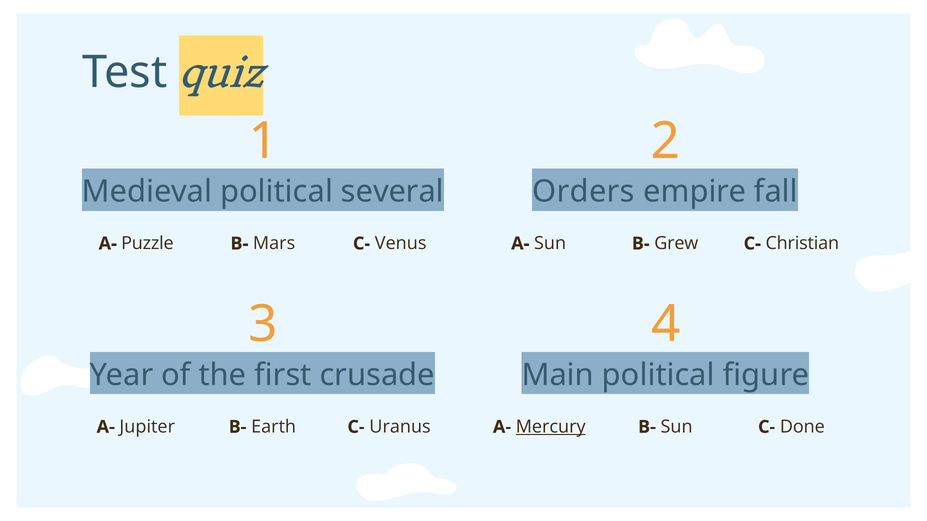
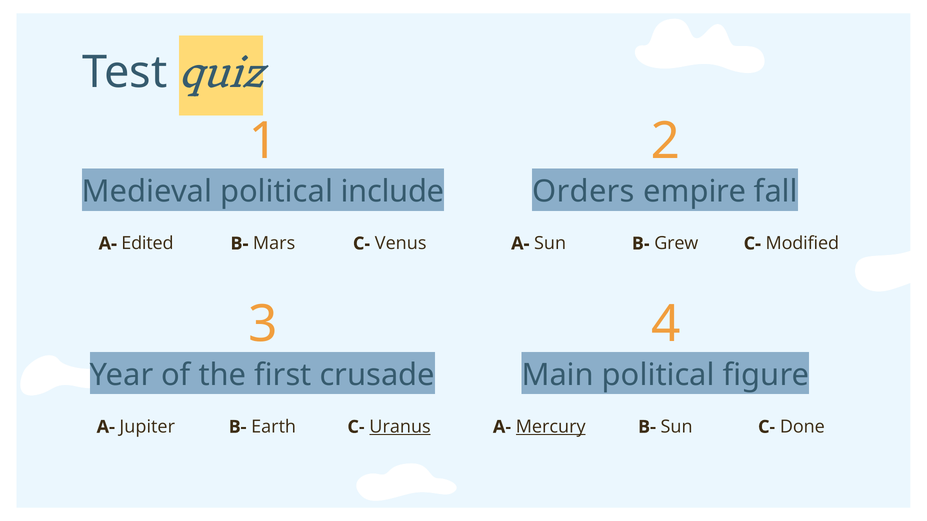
several: several -> include
Puzzle: Puzzle -> Edited
Christian: Christian -> Modified
Uranus underline: none -> present
